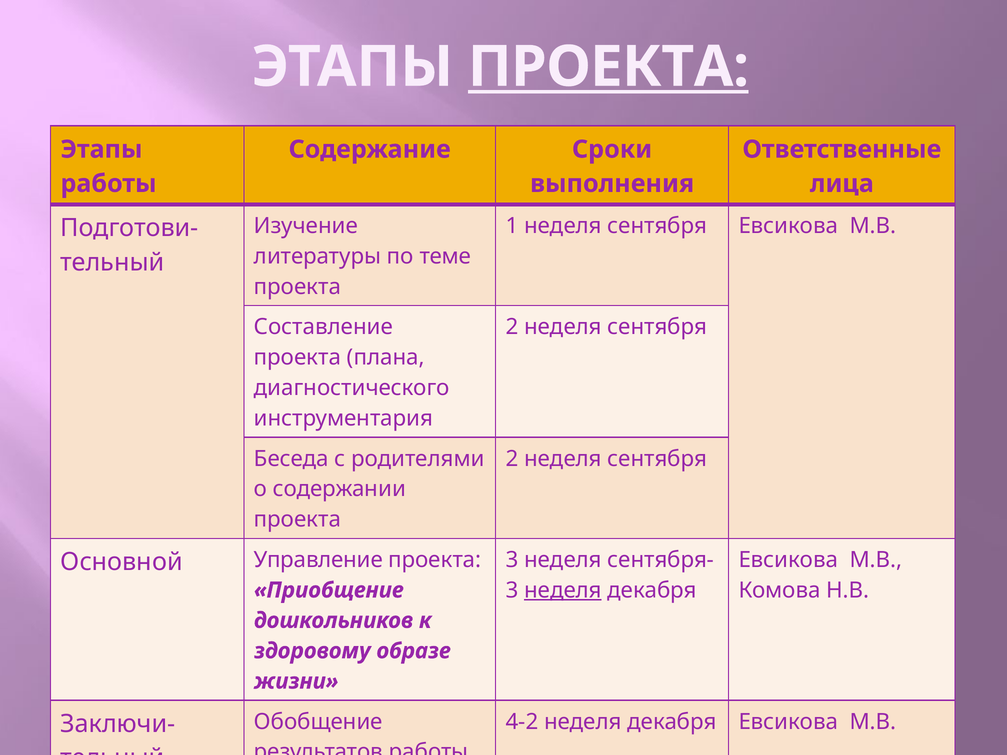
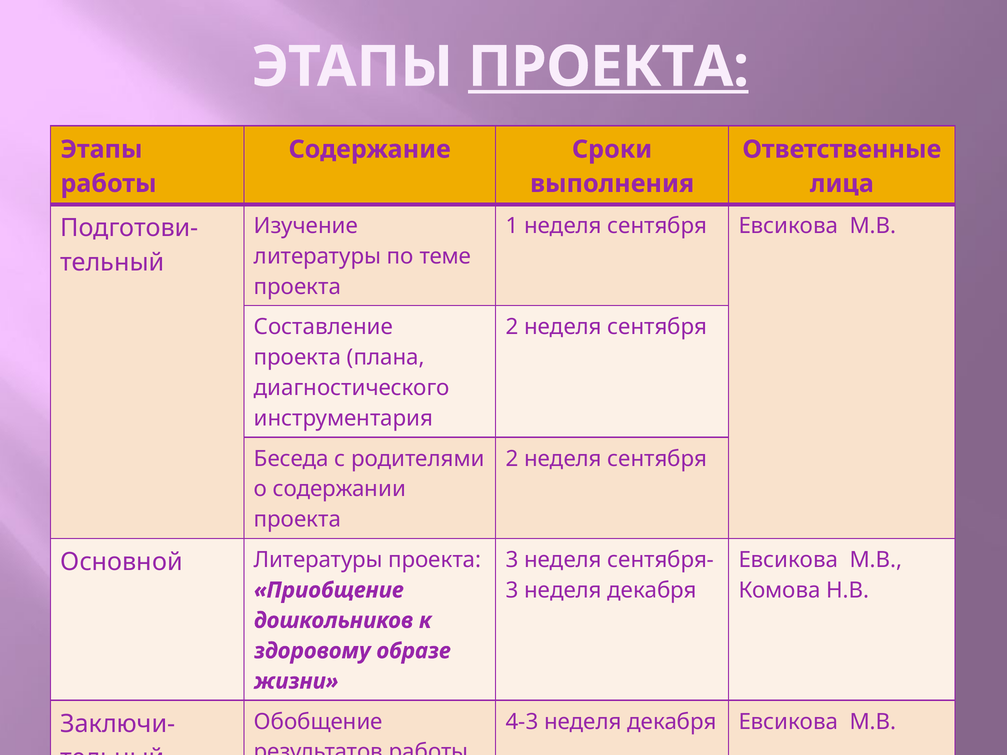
Основной Управление: Управление -> Литературы
неделя at (563, 590) underline: present -> none
4-2: 4-2 -> 4-3
